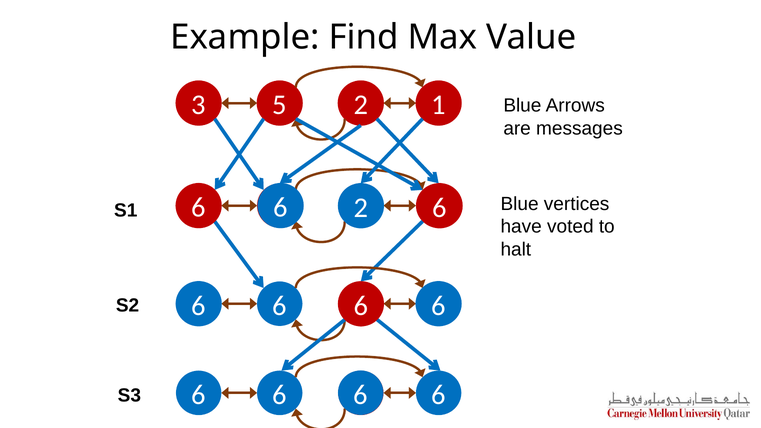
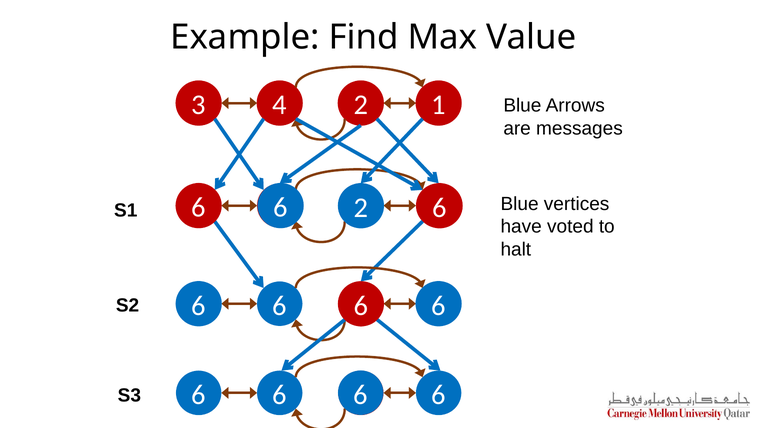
5: 5 -> 4
